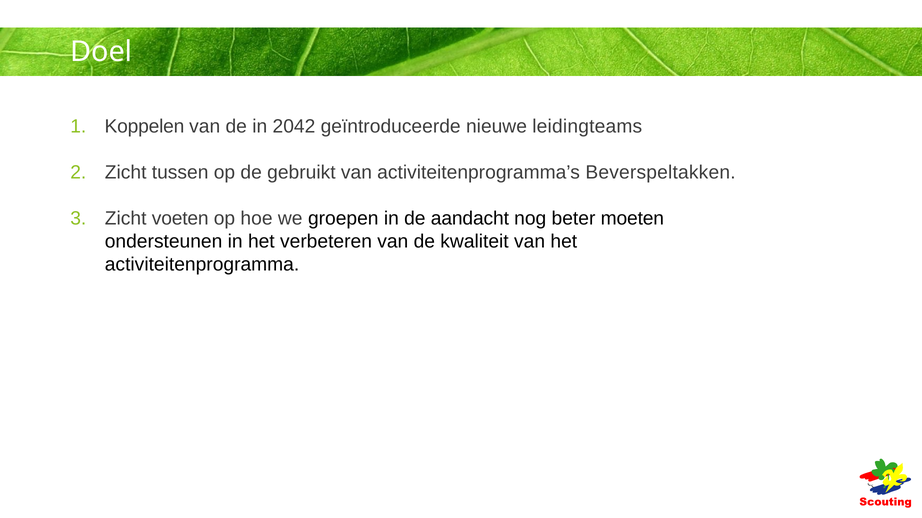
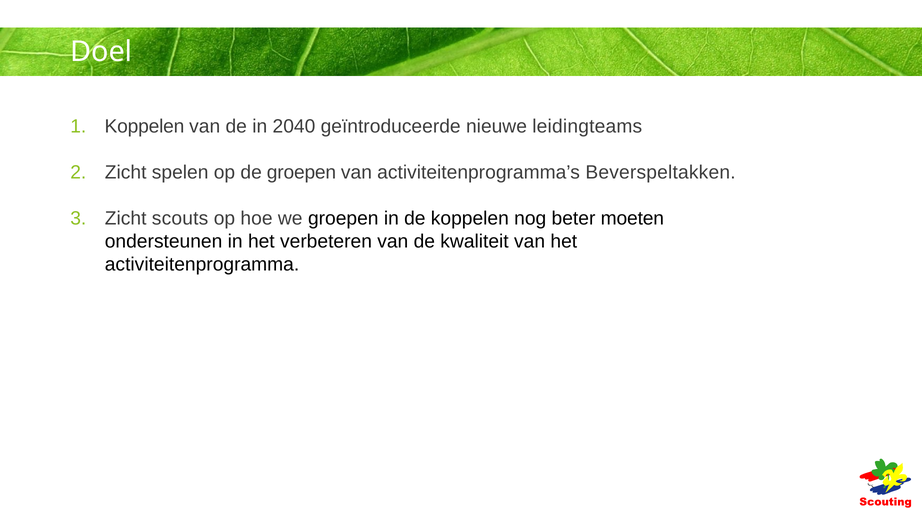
2042: 2042 -> 2040
tussen: tussen -> spelen
de gebruikt: gebruikt -> groepen
voeten: voeten -> scouts
de aandacht: aandacht -> koppelen
